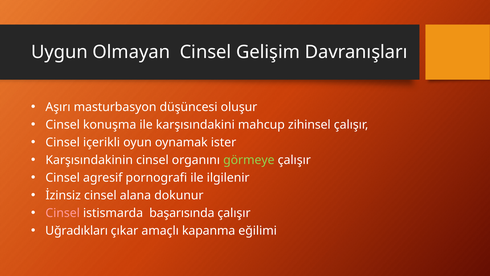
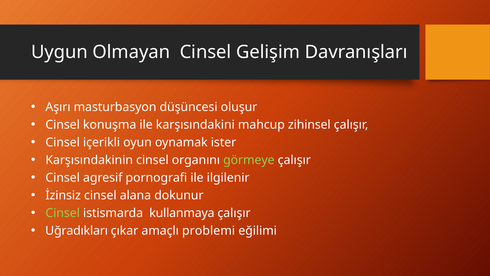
Cinsel at (63, 213) colour: pink -> light green
başarısında: başarısında -> kullanmaya
kapanma: kapanma -> problemi
